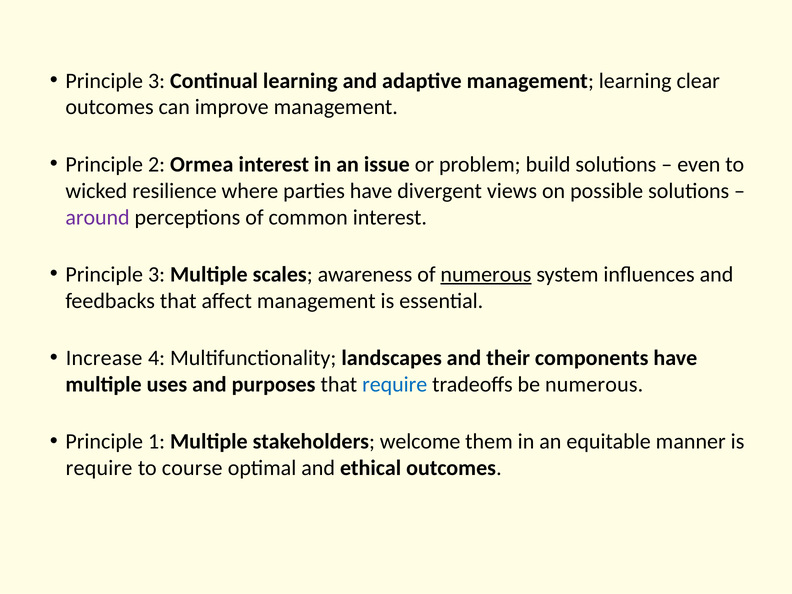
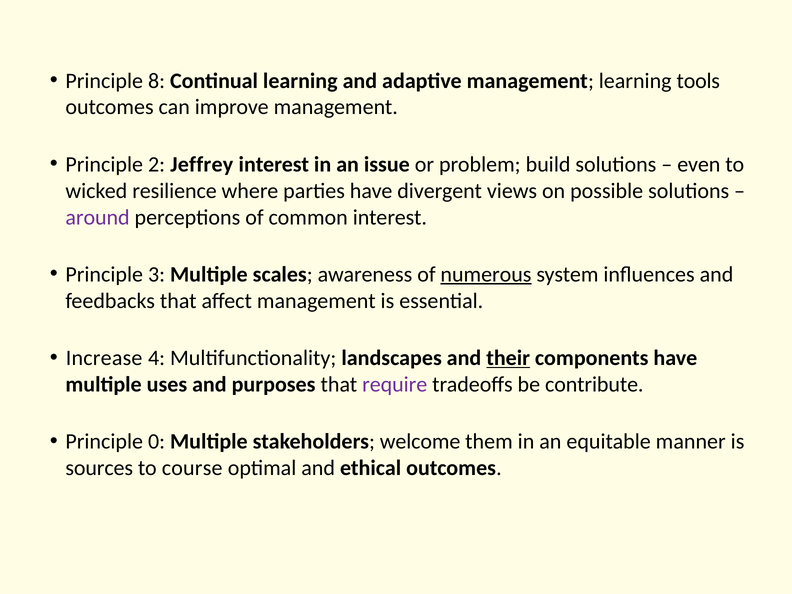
3 at (157, 81): 3 -> 8
clear: clear -> tools
Ormea: Ormea -> Jeffrey
their underline: none -> present
require at (395, 384) colour: blue -> purple
be numerous: numerous -> contribute
1: 1 -> 0
require at (99, 468): require -> sources
